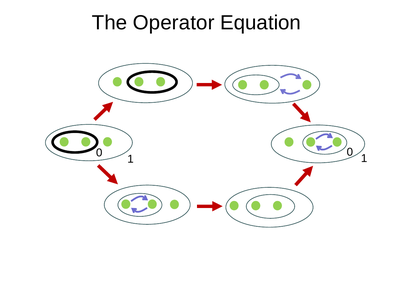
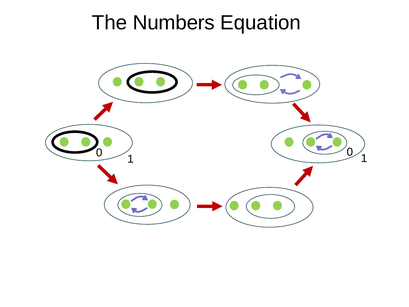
Operator: Operator -> Numbers
